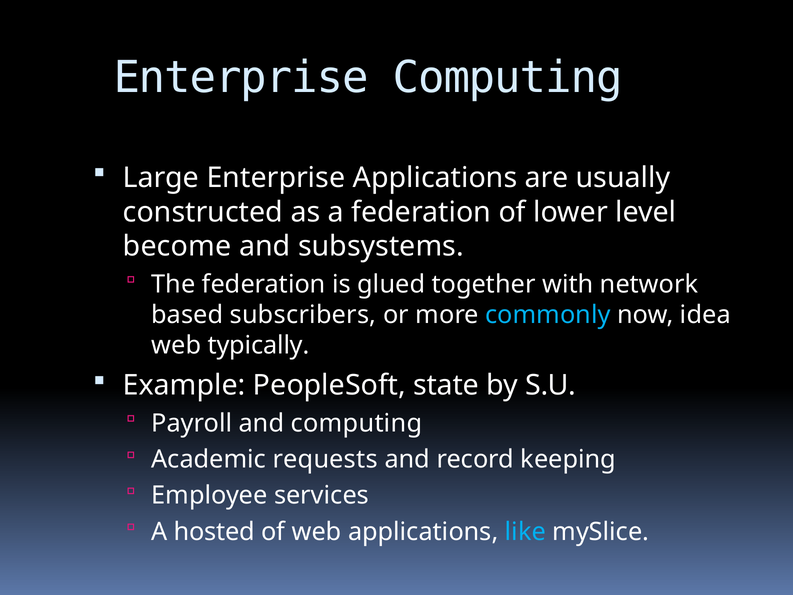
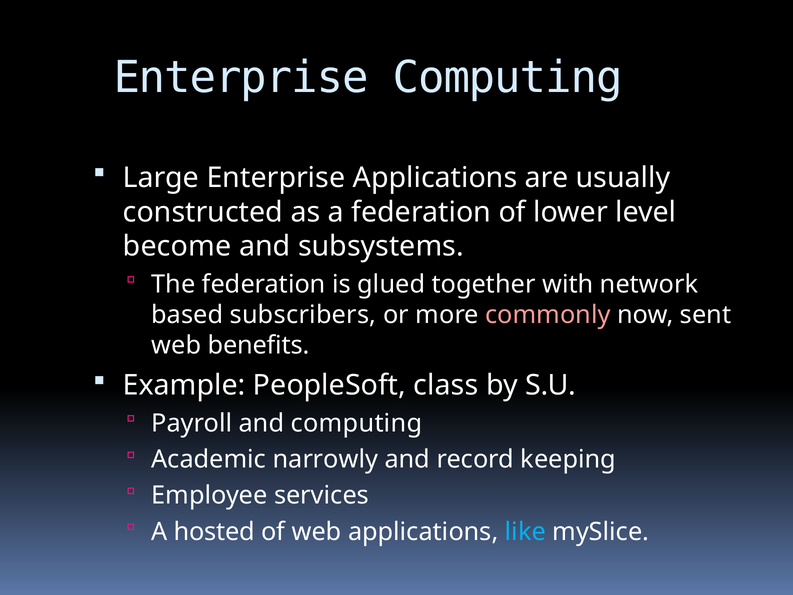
commonly colour: light blue -> pink
idea: idea -> sent
typically: typically -> benefits
state: state -> class
requests: requests -> narrowly
